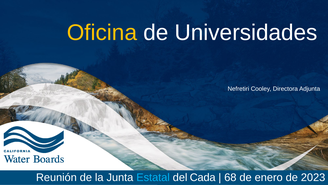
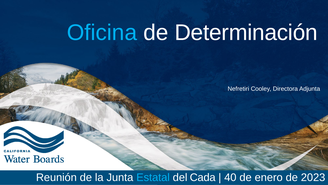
Oficina colour: yellow -> light blue
Universidades: Universidades -> Determinación
68: 68 -> 40
